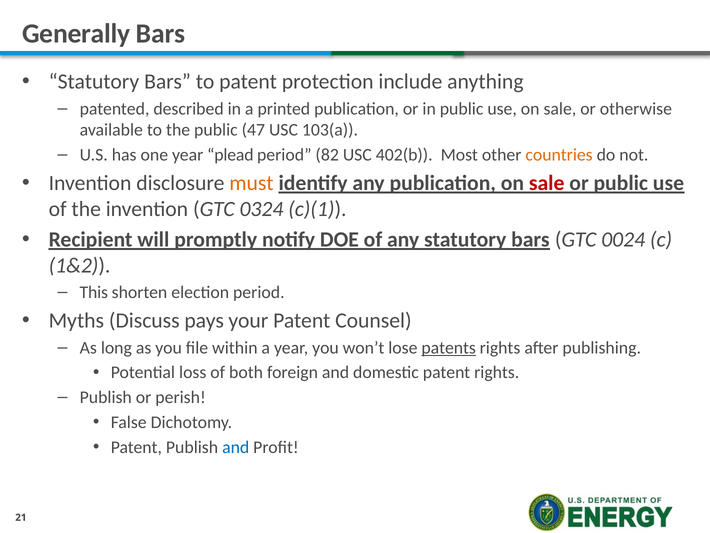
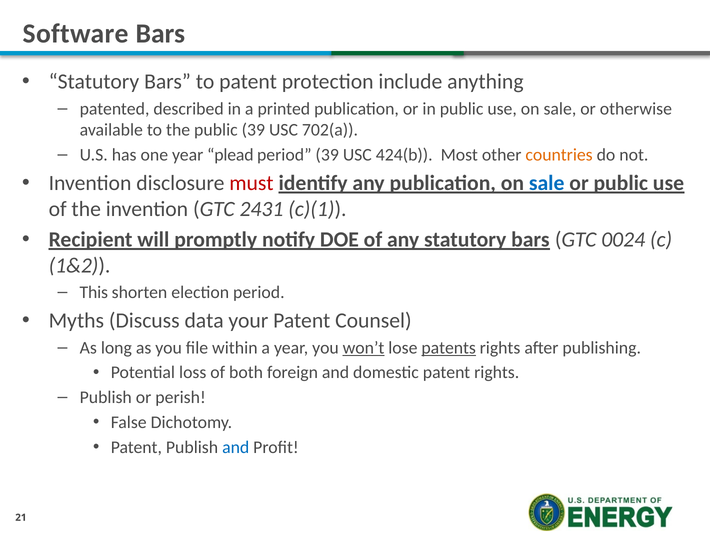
Generally: Generally -> Software
public 47: 47 -> 39
103(a: 103(a -> 702(a
period 82: 82 -> 39
402(b: 402(b -> 424(b
must colour: orange -> red
sale at (547, 183) colour: red -> blue
0324: 0324 -> 2431
pays: pays -> data
won’t underline: none -> present
